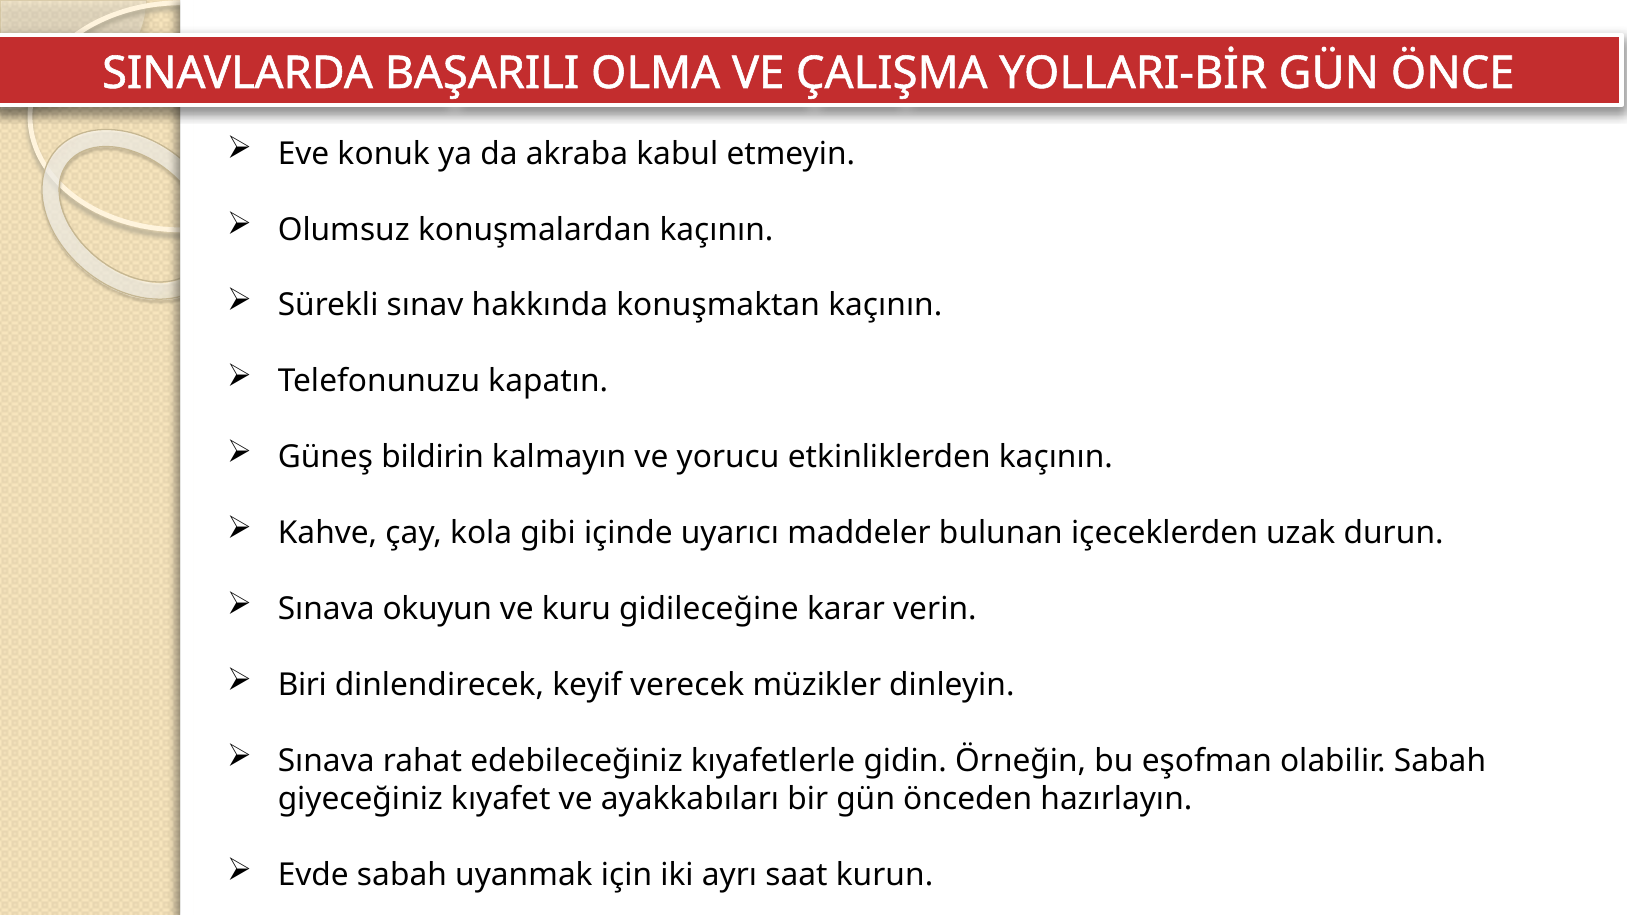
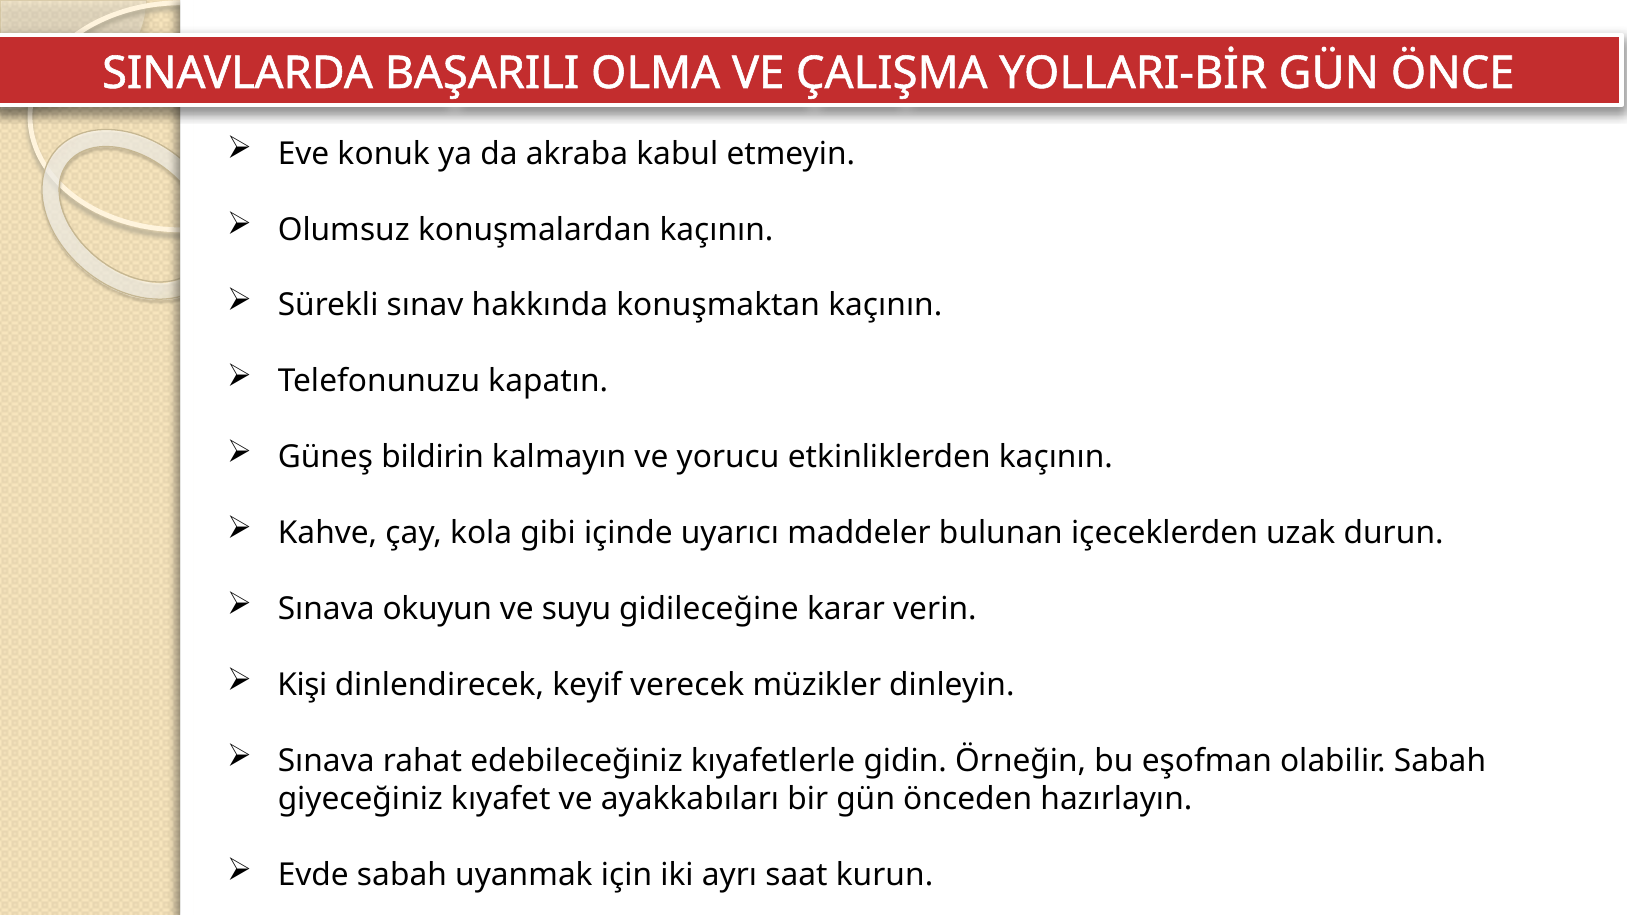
kuru: kuru -> suyu
Biri: Biri -> Kişi
